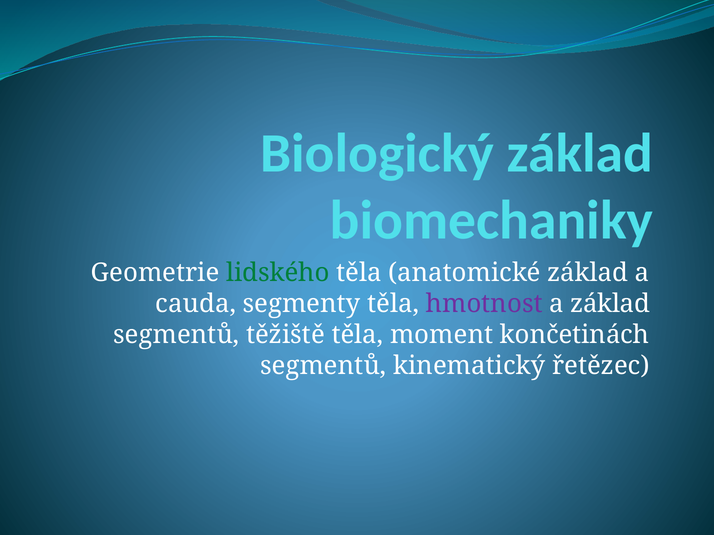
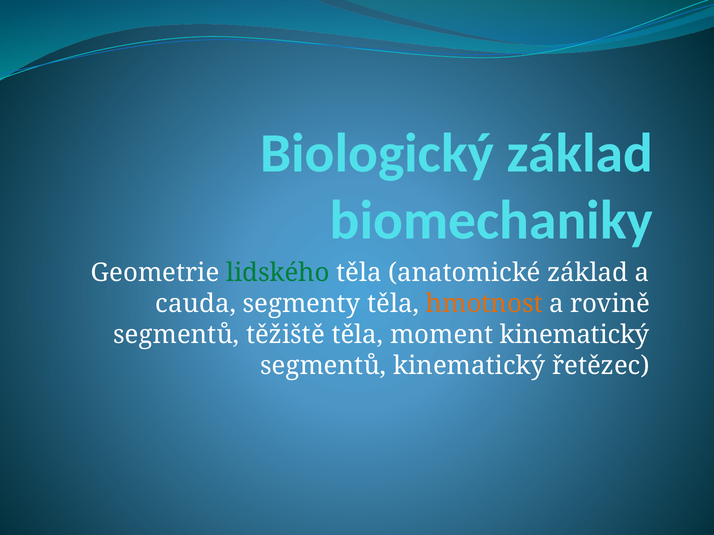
hmotnost colour: purple -> orange
a základ: základ -> rovině
moment končetinách: končetinách -> kinematický
